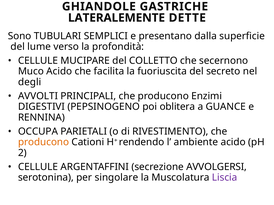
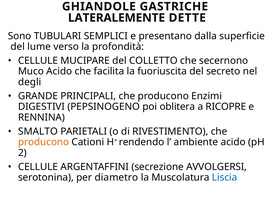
AVVOLTI: AVVOLTI -> GRANDE
GUANCE: GUANCE -> RICOPRE
OCCUPA: OCCUPA -> SMALTO
singolare: singolare -> diametro
Liscia colour: purple -> blue
